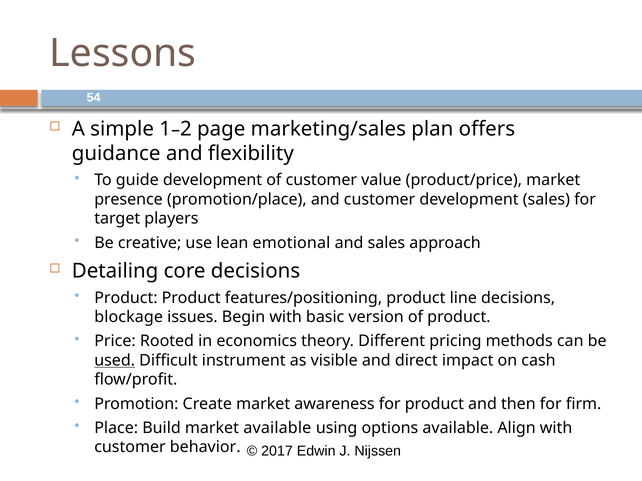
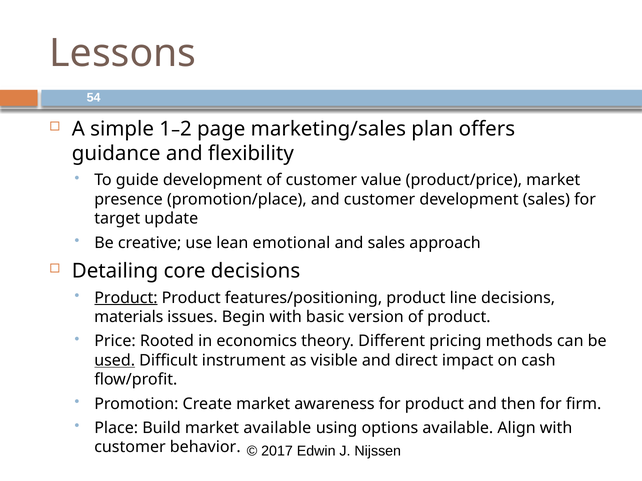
players: players -> update
Product at (126, 298) underline: none -> present
blockage: blockage -> materials
